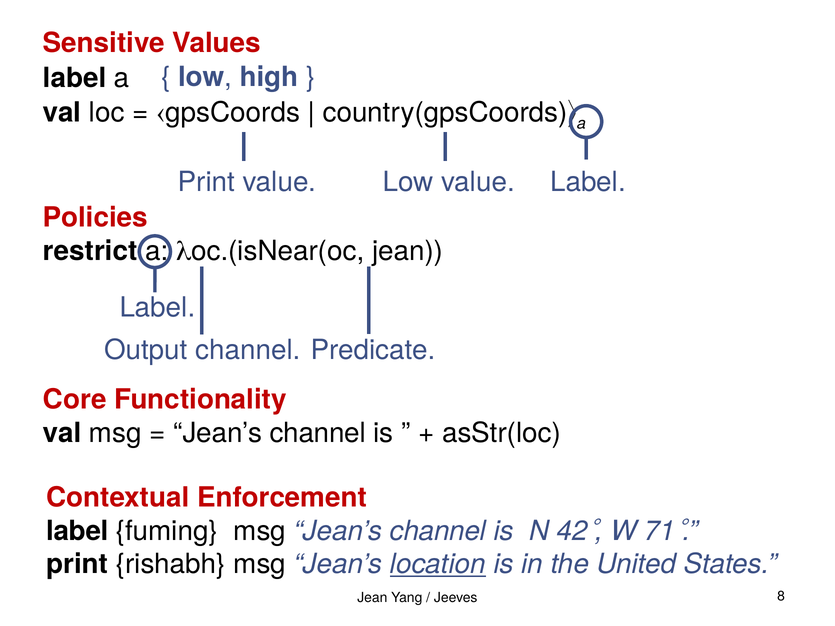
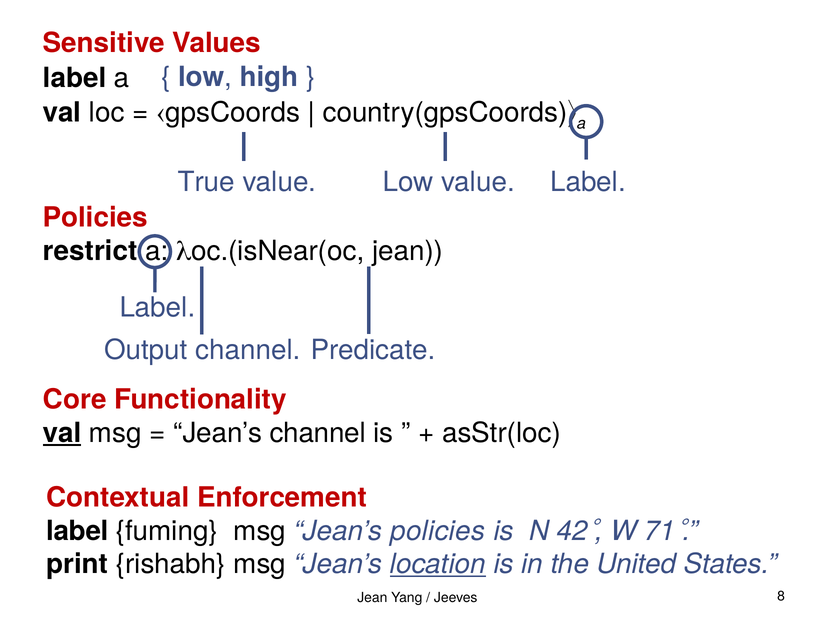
Print at (206, 182): Print -> True
val at (62, 433) underline: none -> present
msg Jean’s channel: channel -> policies
